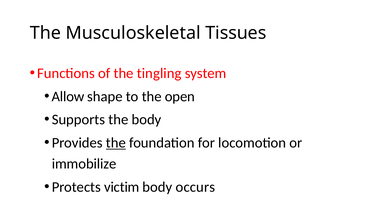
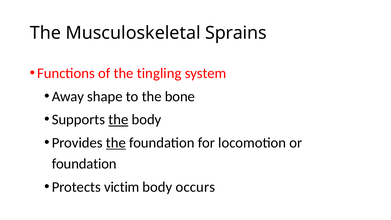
Tissues: Tissues -> Sprains
Allow: Allow -> Away
open: open -> bone
the at (118, 120) underline: none -> present
immobilize at (84, 164): immobilize -> foundation
